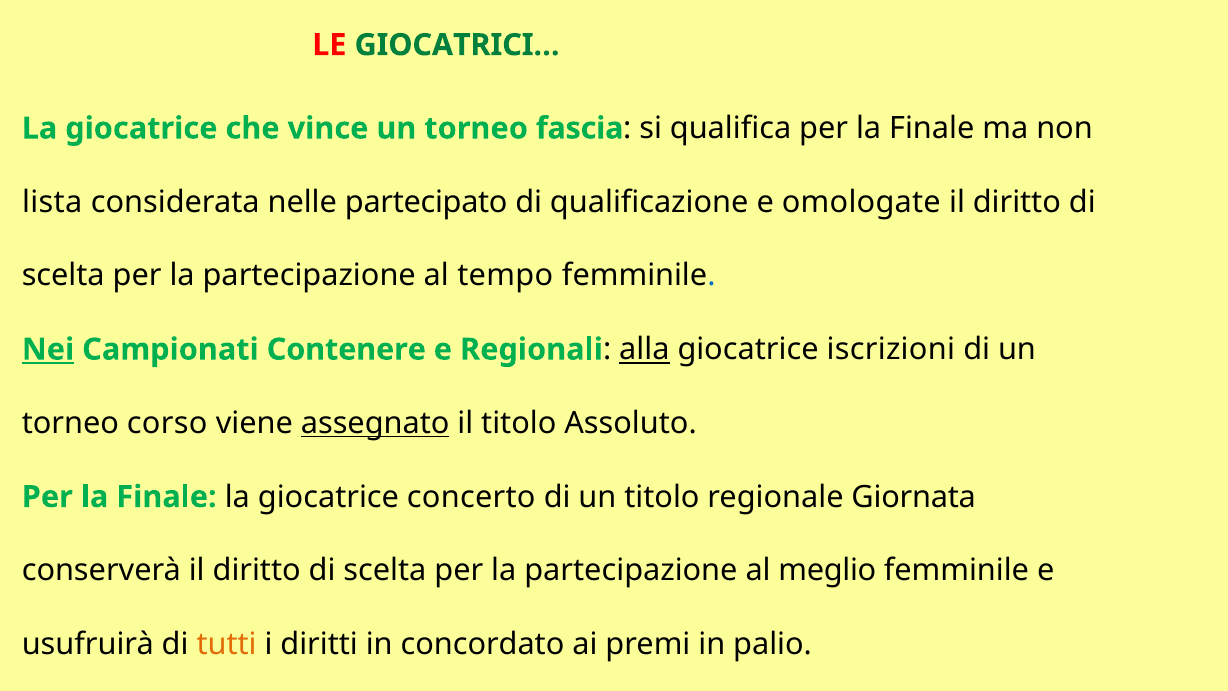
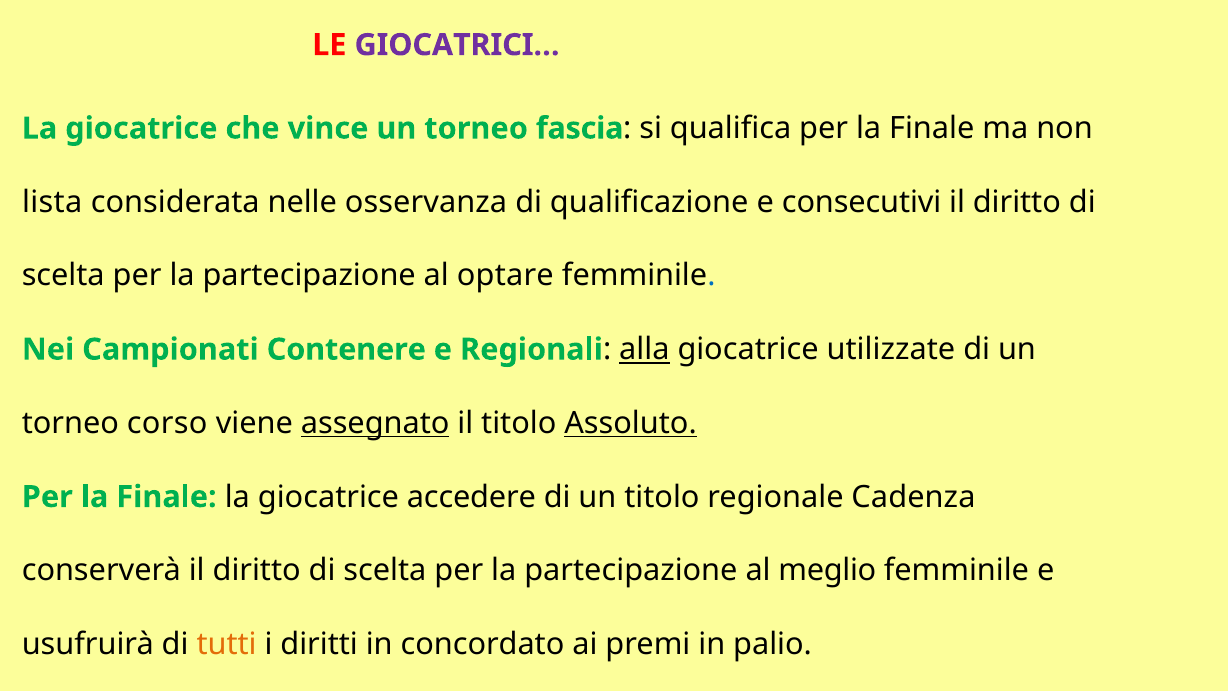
GIOCATRICI… colour: green -> purple
partecipato: partecipato -> osservanza
omologate: omologate -> consecutivi
tempo: tempo -> optare
Nei underline: present -> none
iscrizioni: iscrizioni -> utilizzate
Assoluto underline: none -> present
concerto: concerto -> accedere
Giornata: Giornata -> Cadenza
